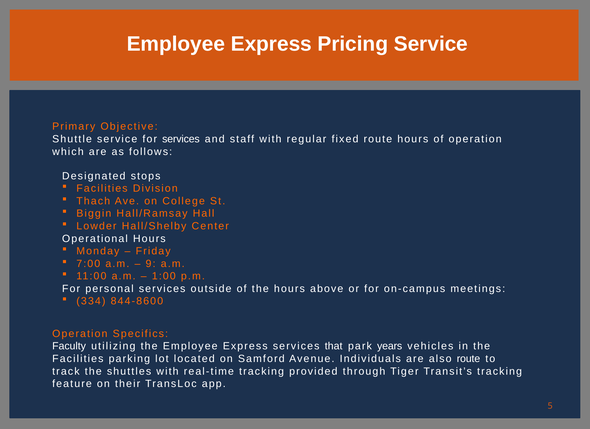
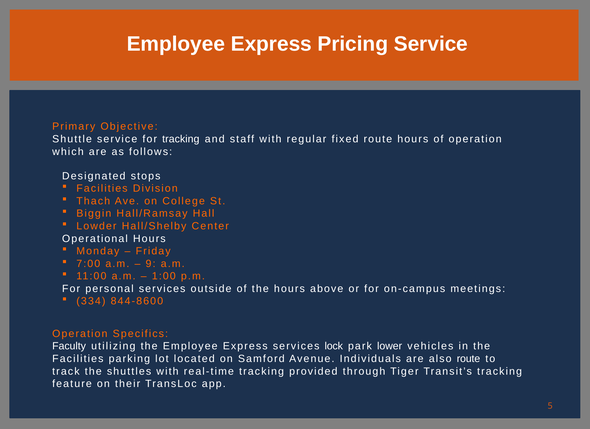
for services: services -> tracking
that: that -> lock
years: years -> lower
